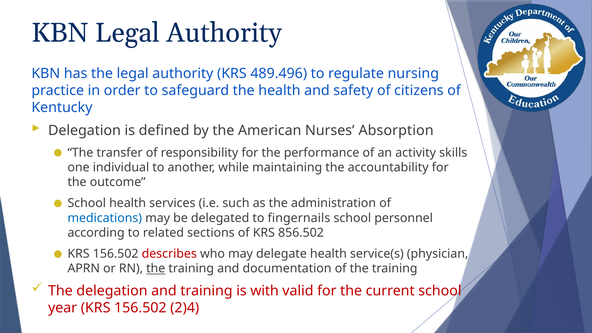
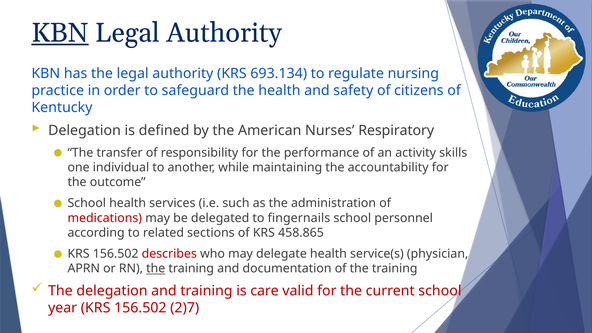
KBN at (60, 33) underline: none -> present
489.496: 489.496 -> 693.134
Absorption: Absorption -> Respiratory
medications colour: blue -> red
856.502: 856.502 -> 458.865
with: with -> care
2)4: 2)4 -> 2)7
